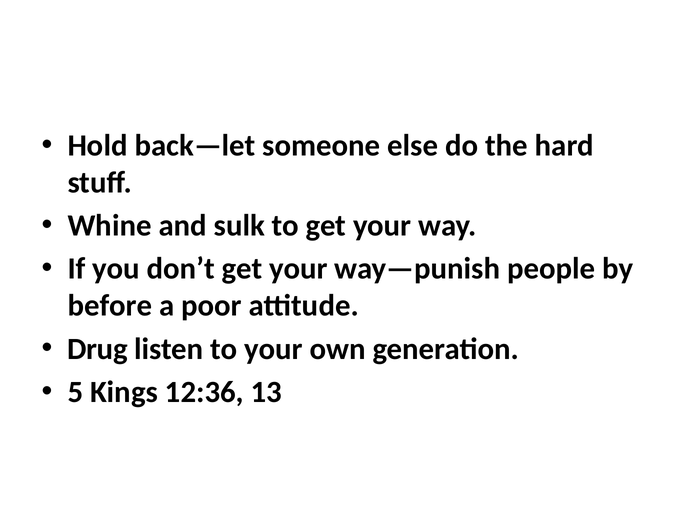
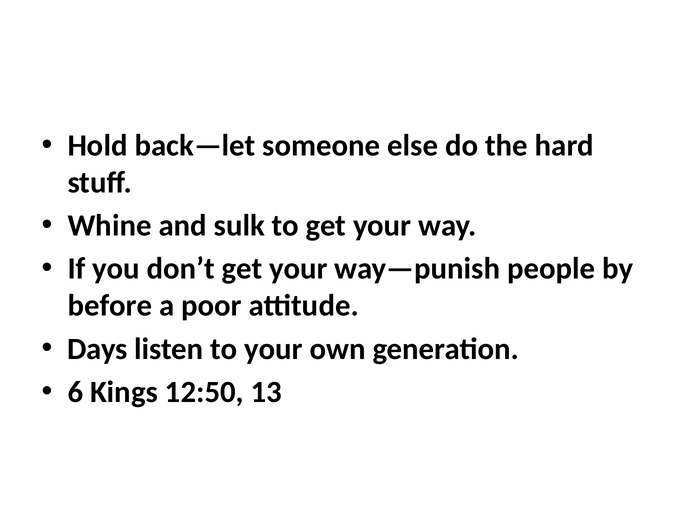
Drug: Drug -> Days
5: 5 -> 6
12:36: 12:36 -> 12:50
